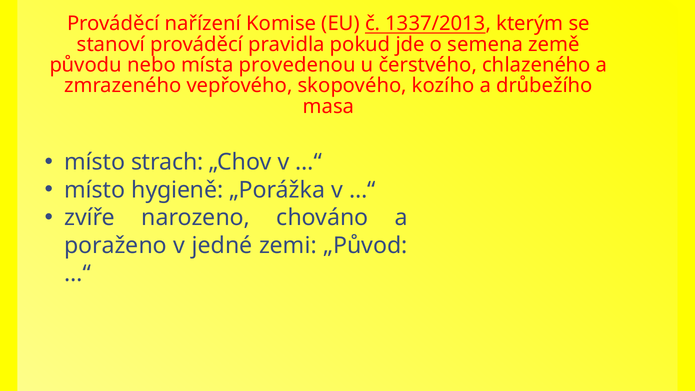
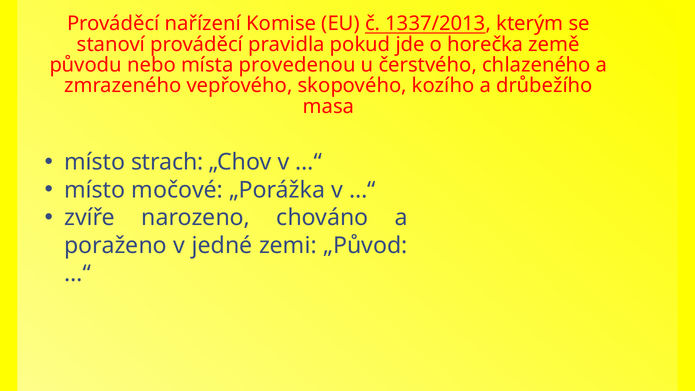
semena: semena -> horečka
hygieně: hygieně -> močové
